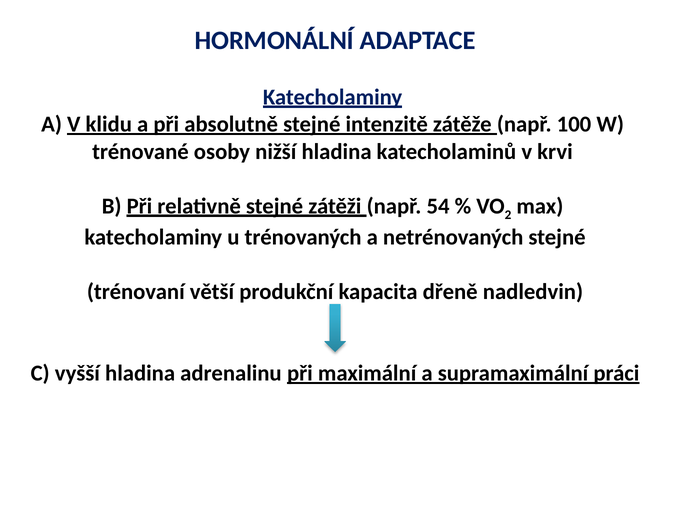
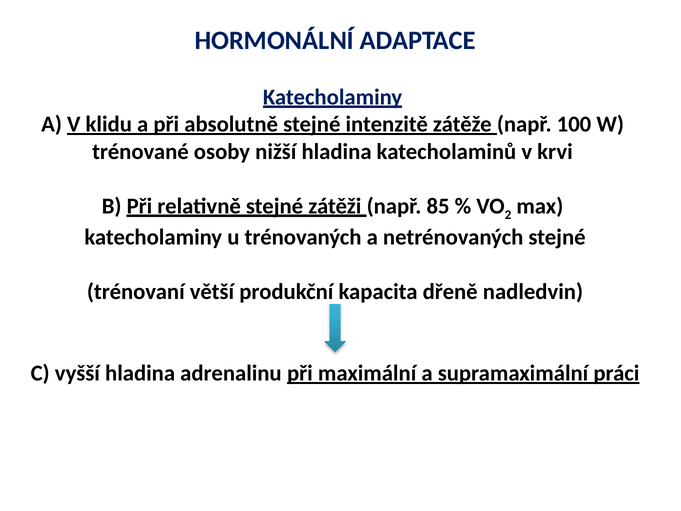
54: 54 -> 85
